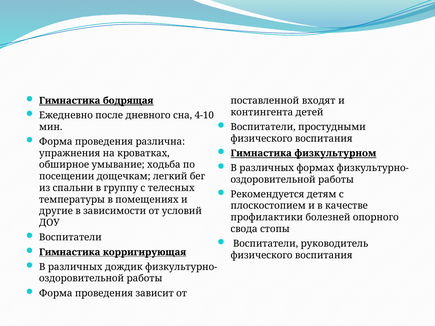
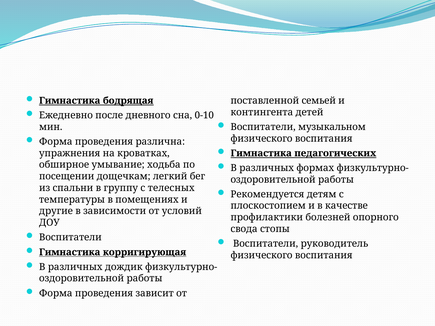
входят: входят -> семьей
4-10: 4-10 -> 0-10
простудными: простудными -> музыкальном
физкультурном: физкультурном -> педагогических
